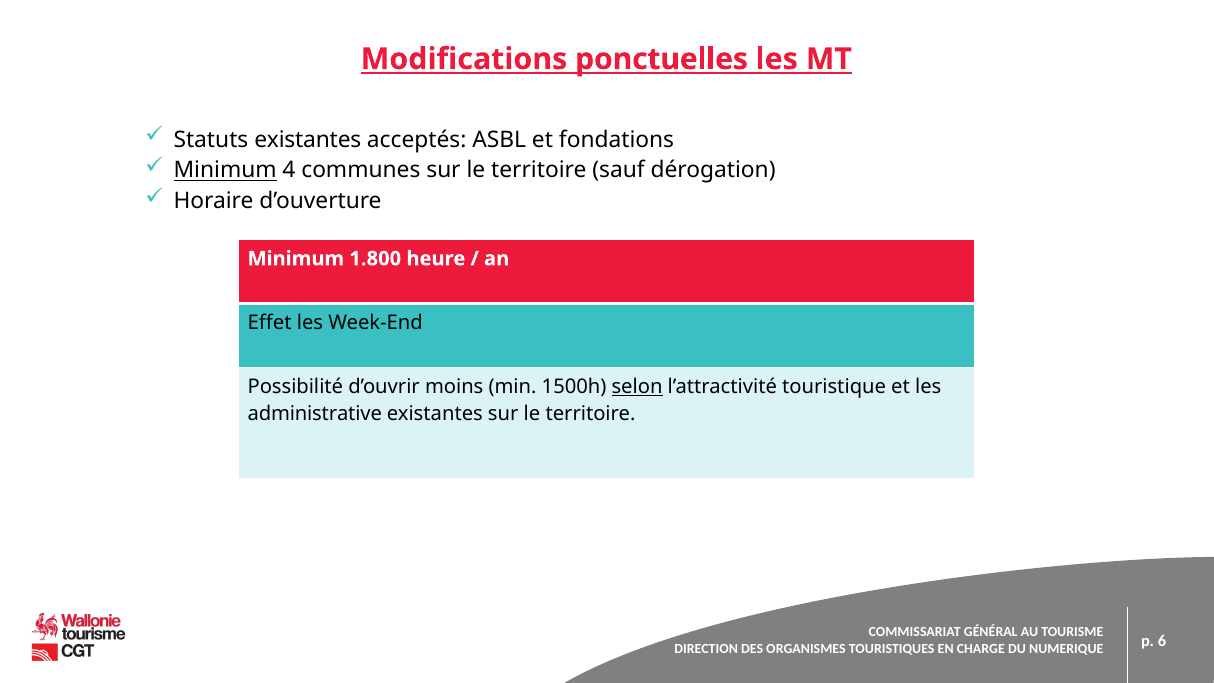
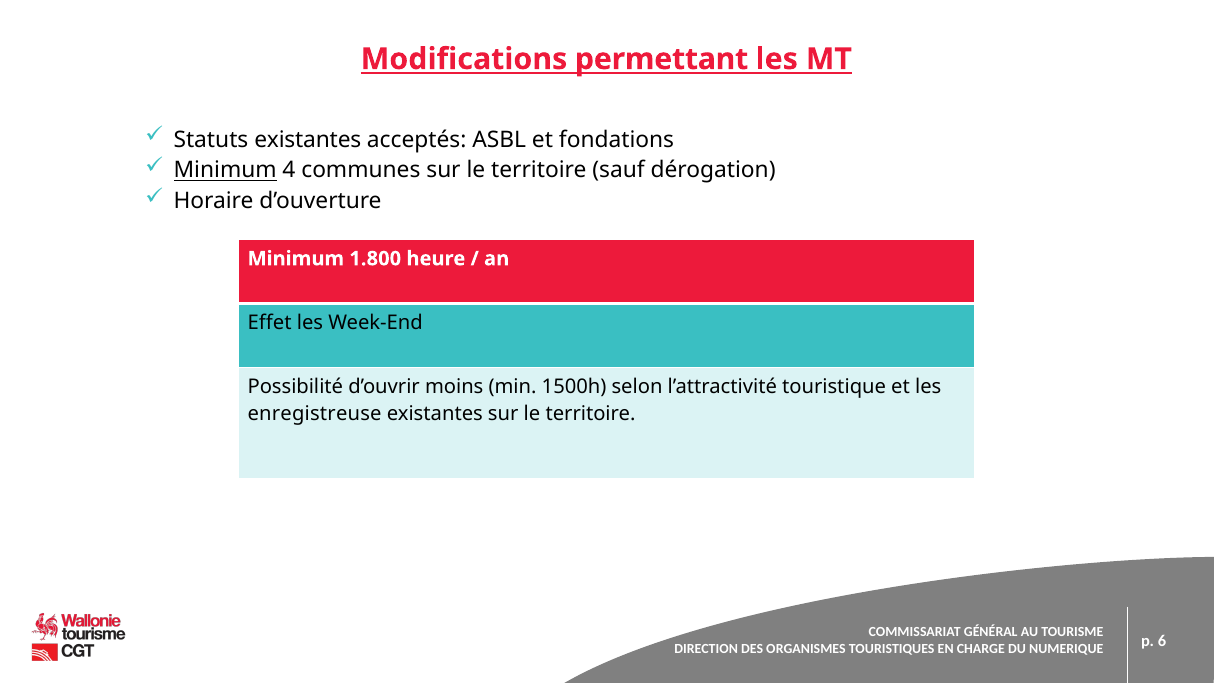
ponctuelles: ponctuelles -> permettant
selon underline: present -> none
administrative: administrative -> enregistreuse
